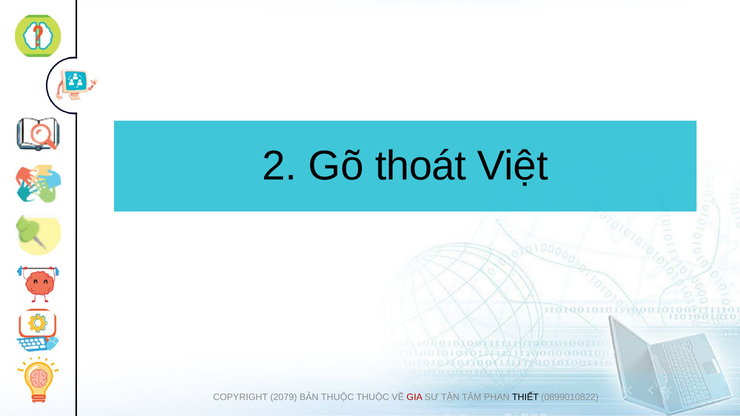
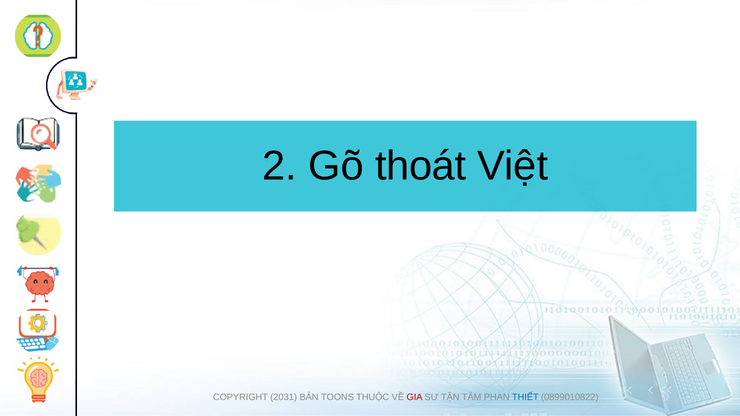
2079: 2079 -> 2031
BẢN THUỘC: THUỘC -> TOONS
THIẾT colour: black -> blue
